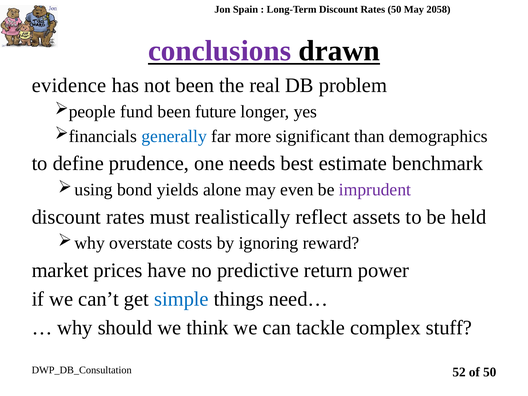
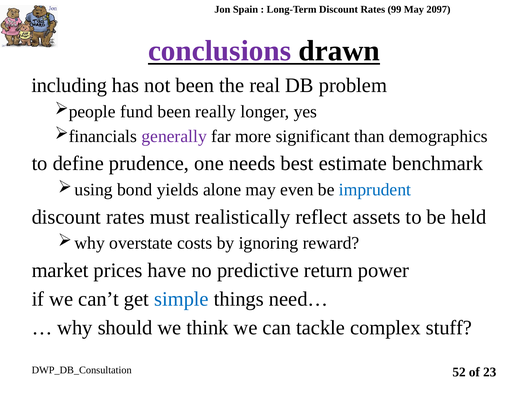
Rates 50: 50 -> 99
2058: 2058 -> 2097
evidence: evidence -> including
future: future -> really
generally colour: blue -> purple
imprudent colour: purple -> blue
of 50: 50 -> 23
